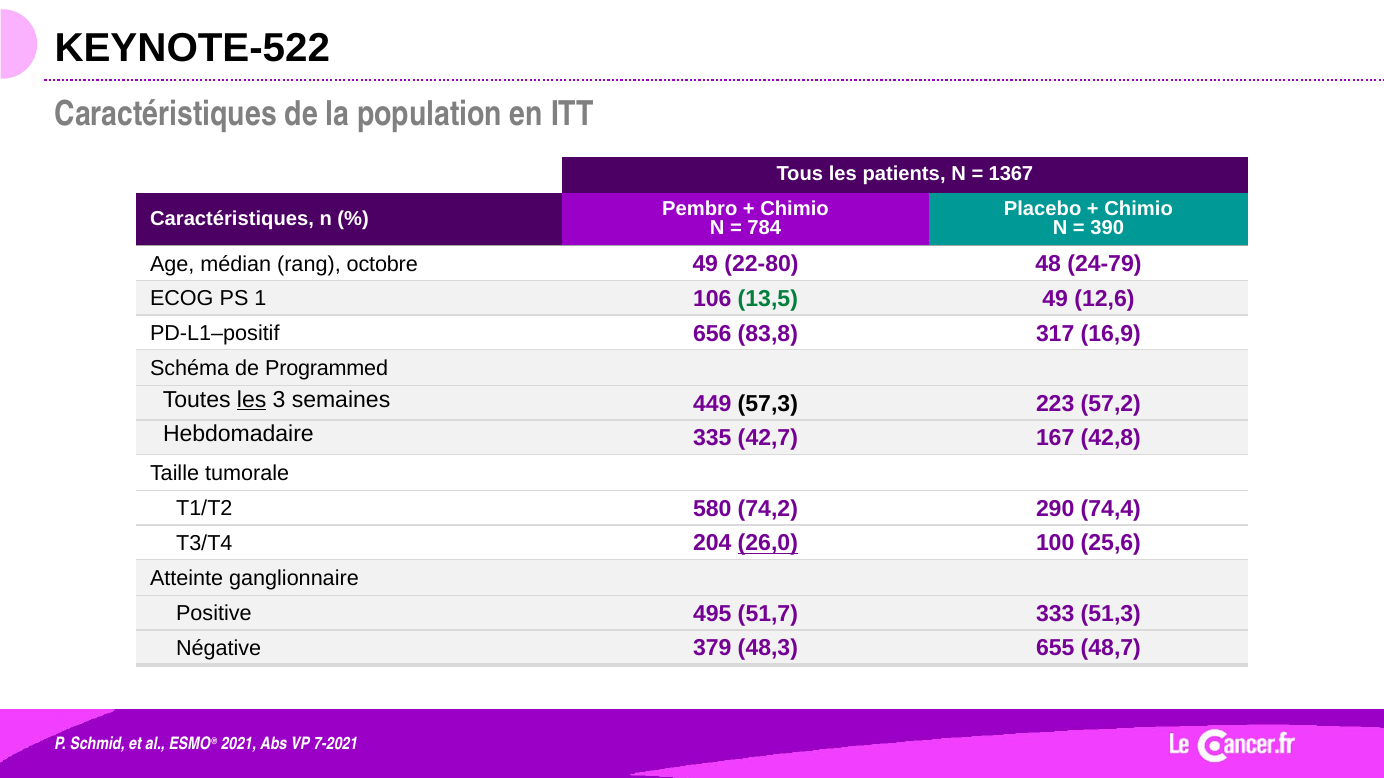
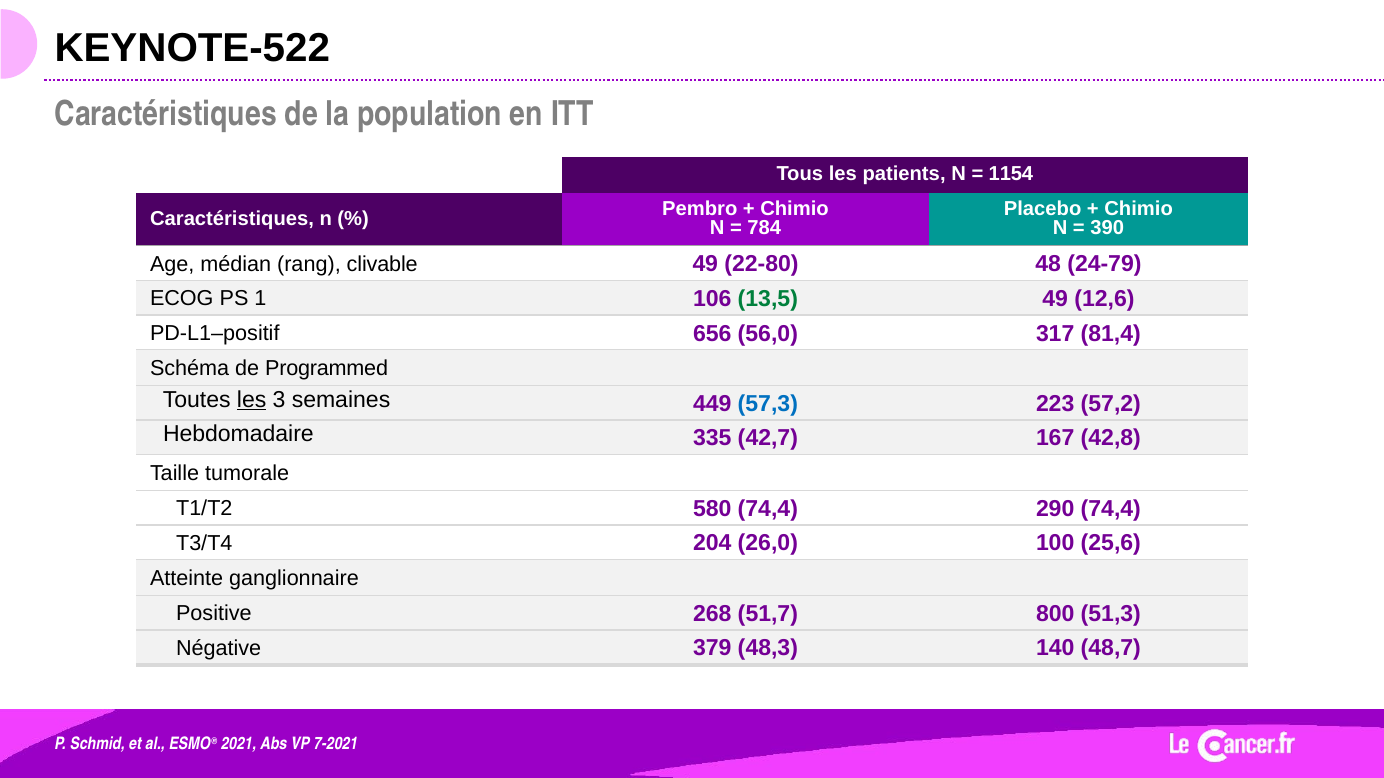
1367: 1367 -> 1154
octobre: octobre -> clivable
83,8: 83,8 -> 56,0
16,9: 16,9 -> 81,4
57,3 colour: black -> blue
580 74,2: 74,2 -> 74,4
26,0 underline: present -> none
495: 495 -> 268
333: 333 -> 800
655: 655 -> 140
